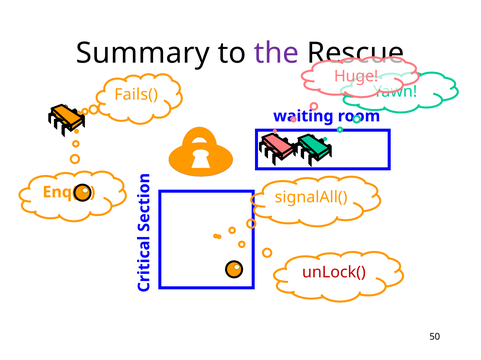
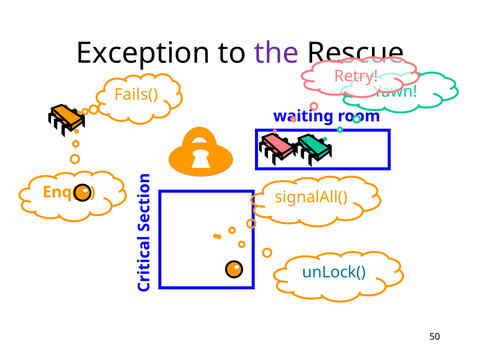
Summary: Summary -> Exception
Huge: Huge -> Retry
unLock( colour: red -> blue
